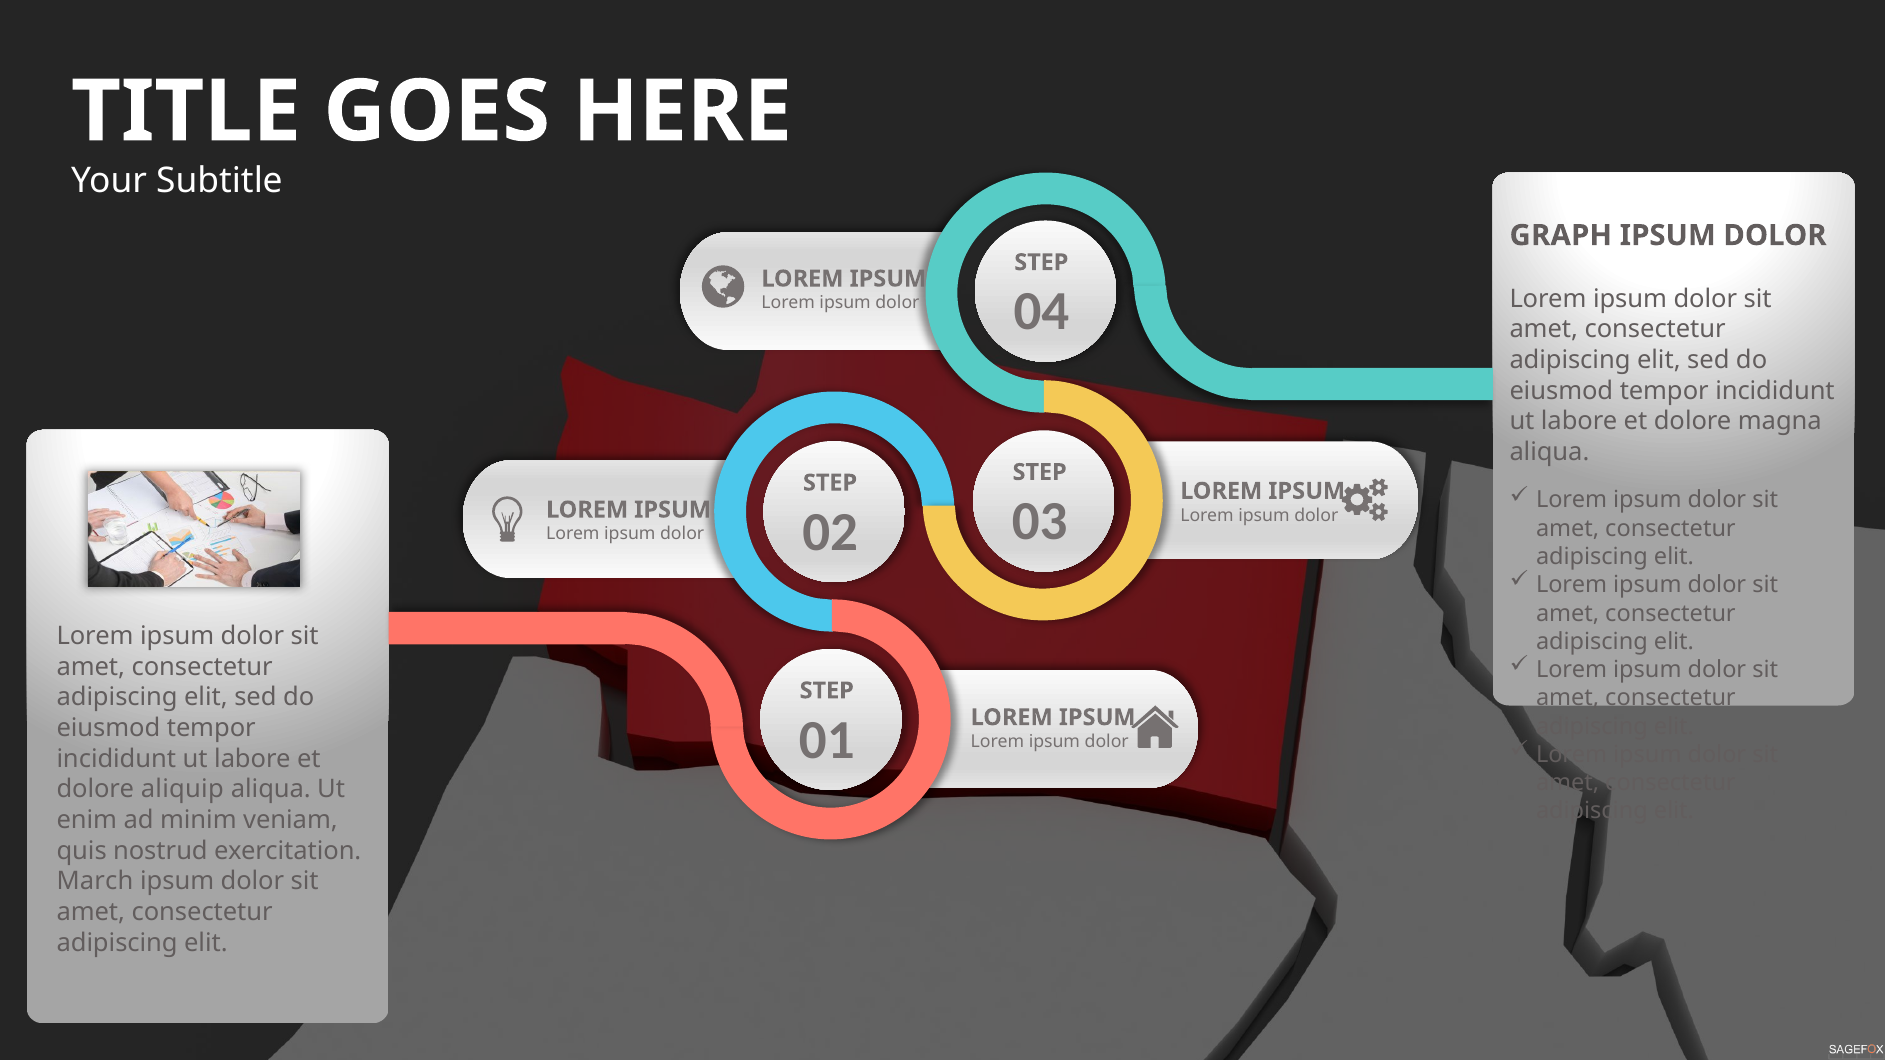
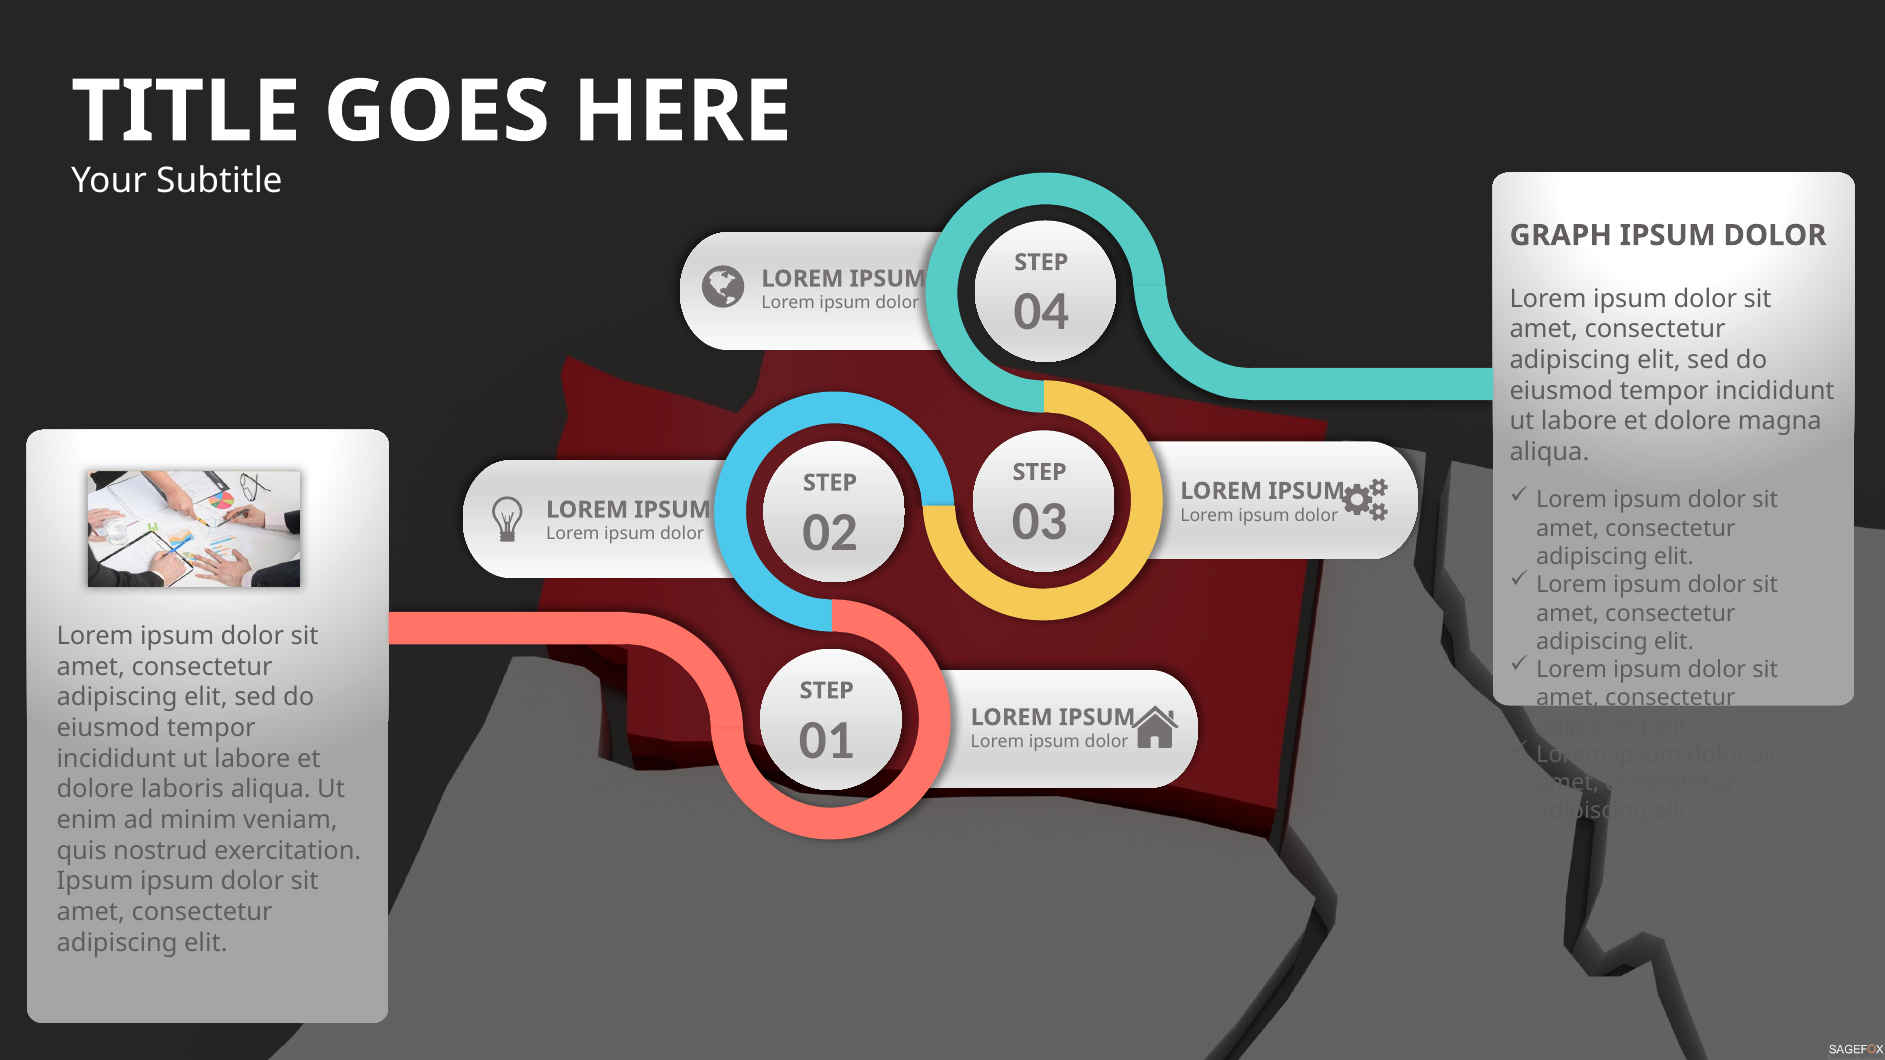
aliquip: aliquip -> laboris
March at (95, 882): March -> Ipsum
